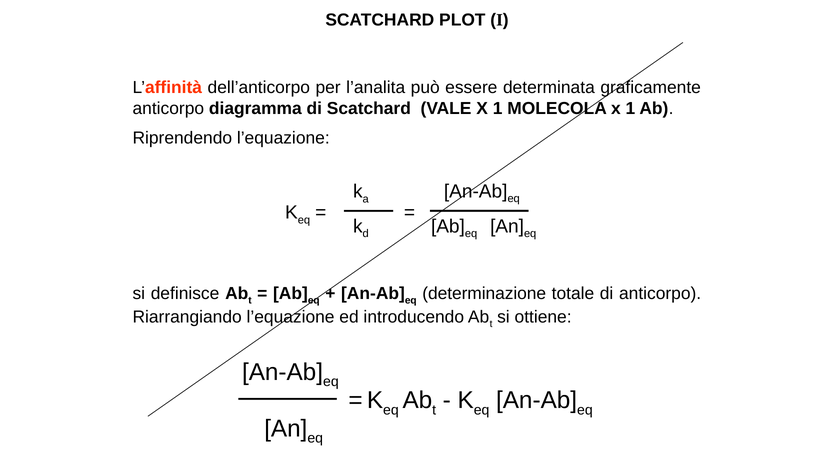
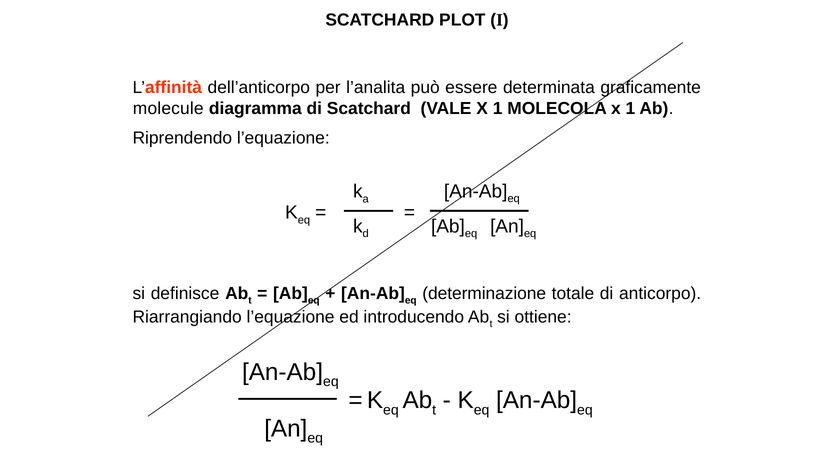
anticorpo at (168, 109): anticorpo -> molecule
